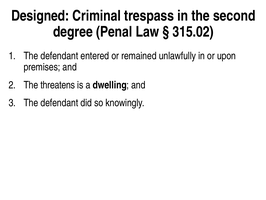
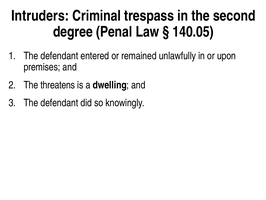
Designed: Designed -> Intruders
315.02: 315.02 -> 140.05
